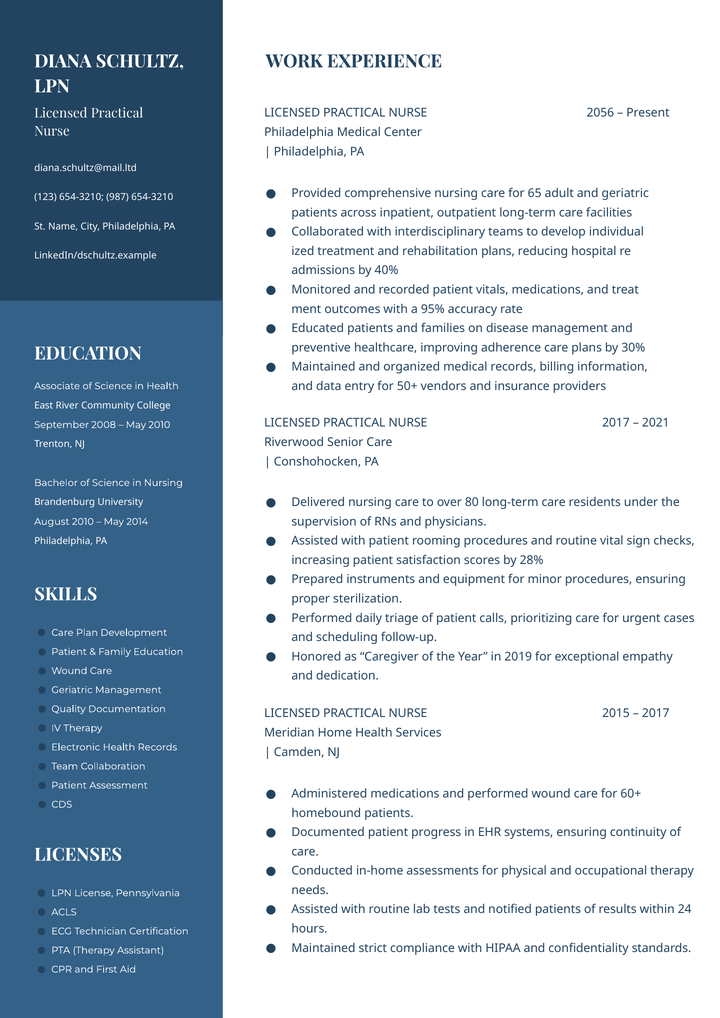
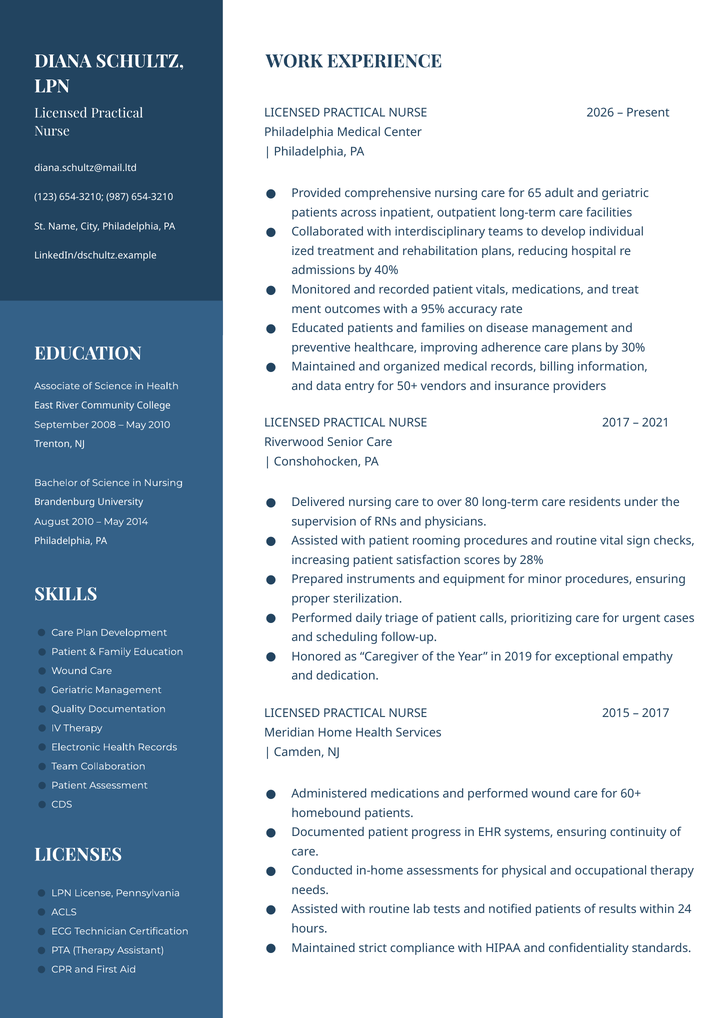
2056: 2056 -> 2026
